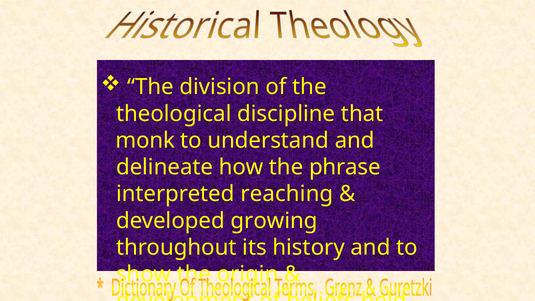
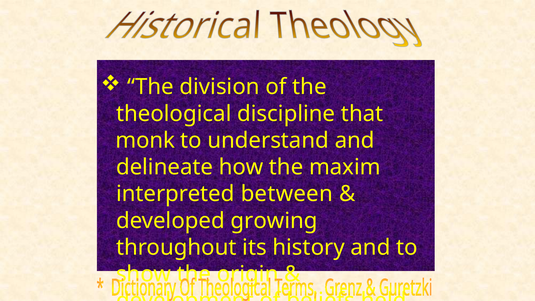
phrase: phrase -> maxim
reaching: reaching -> between
